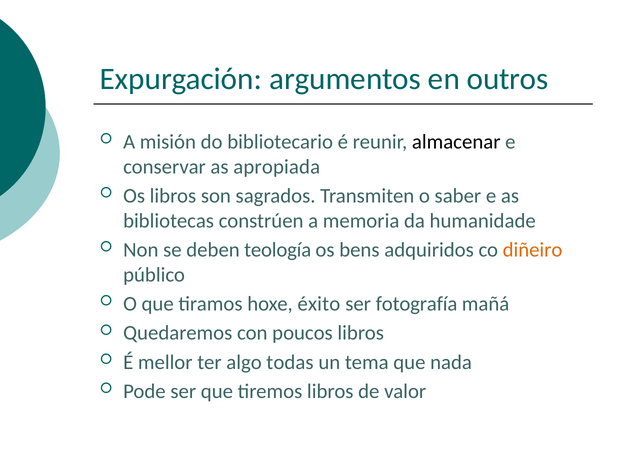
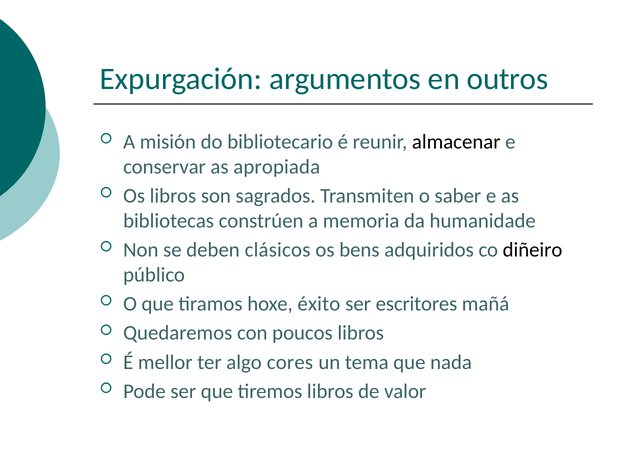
teología: teología -> clásicos
diñeiro colour: orange -> black
fotografía: fotografía -> escritores
todas: todas -> cores
